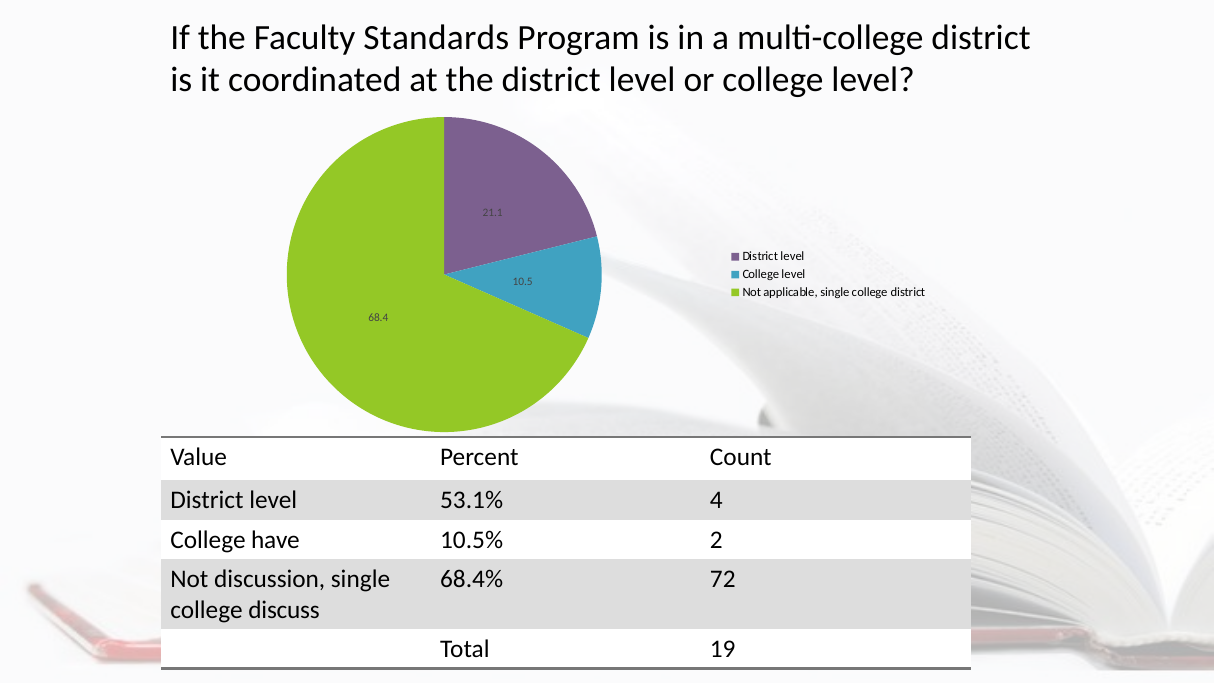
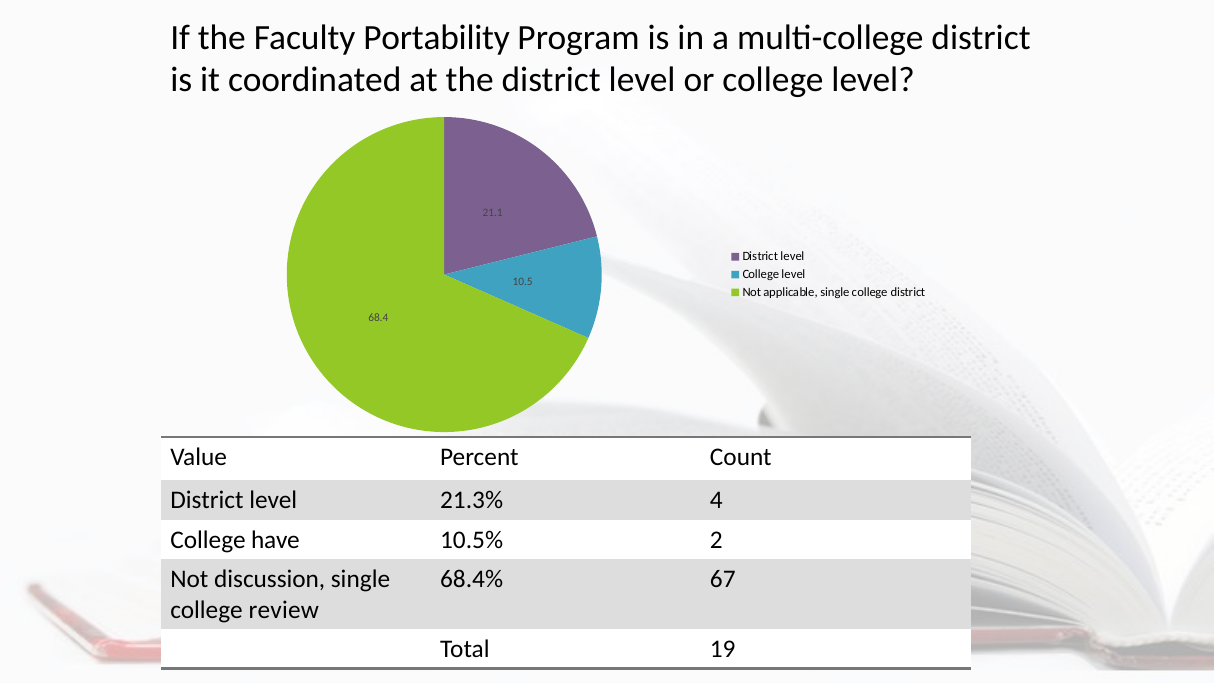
Standards: Standards -> Portability
53.1%: 53.1% -> 21.3%
72: 72 -> 67
discuss: discuss -> review
